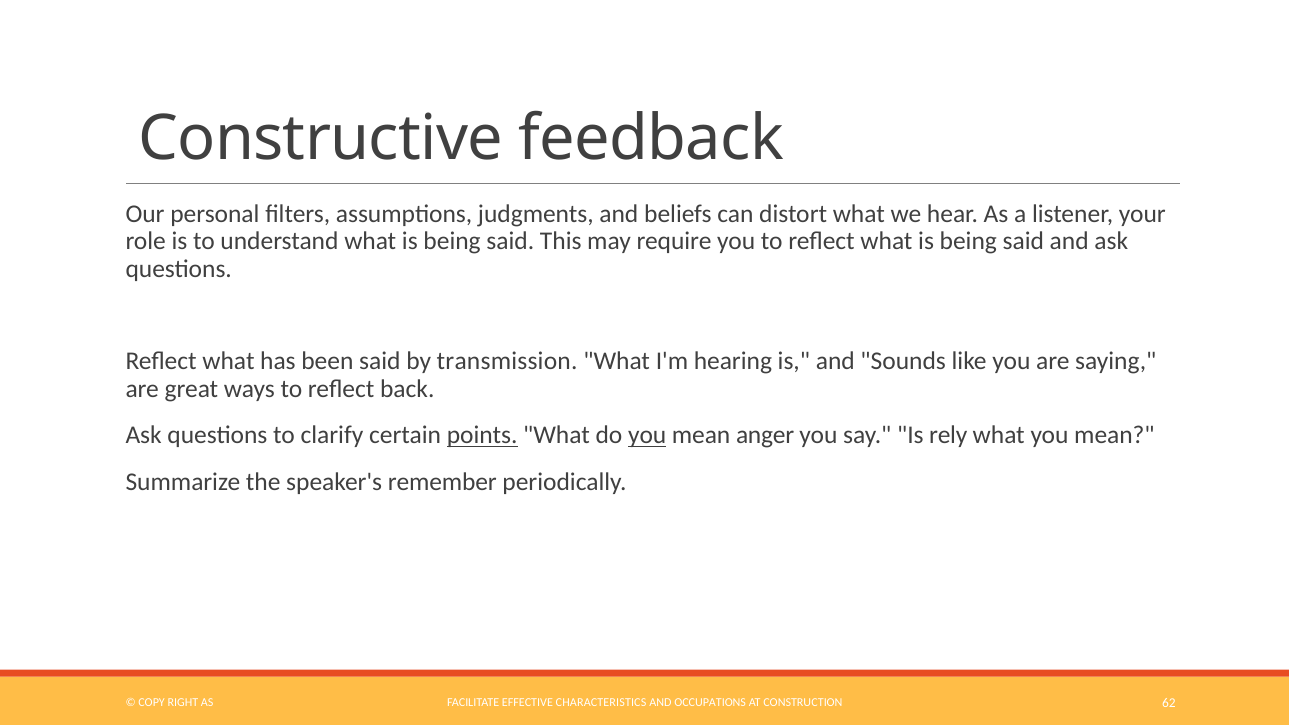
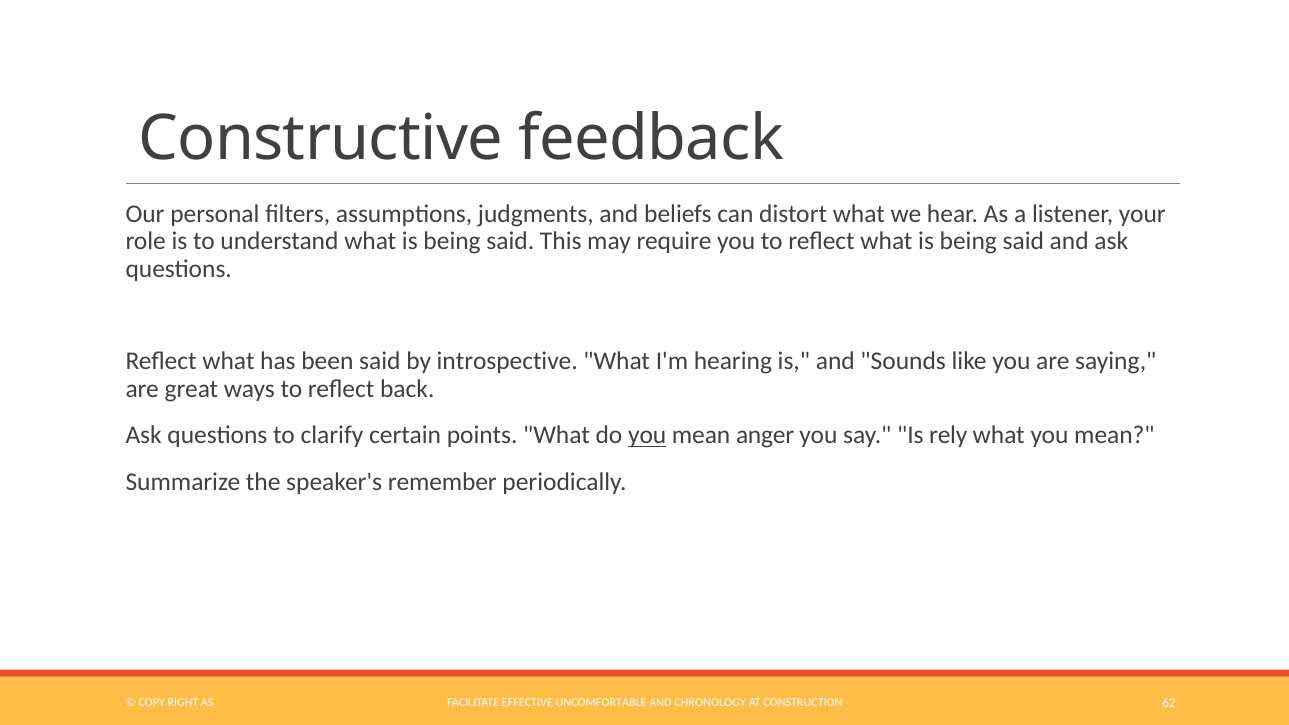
transmission: transmission -> introspective
points underline: present -> none
CHARACTERISTICS: CHARACTERISTICS -> UNCOMFORTABLE
OCCUPATIONS: OCCUPATIONS -> CHRONOLOGY
